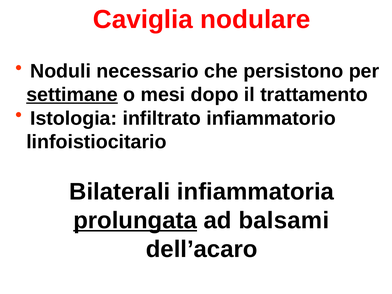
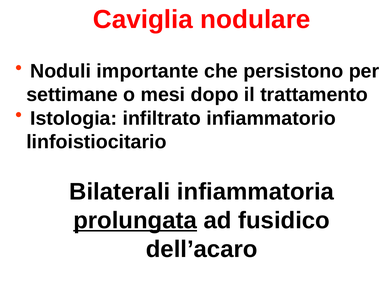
necessario: necessario -> importante
settimane underline: present -> none
balsami: balsami -> fusidico
